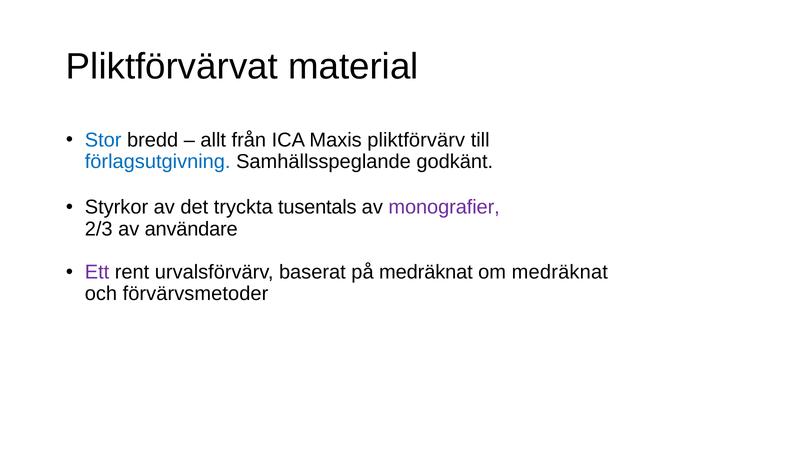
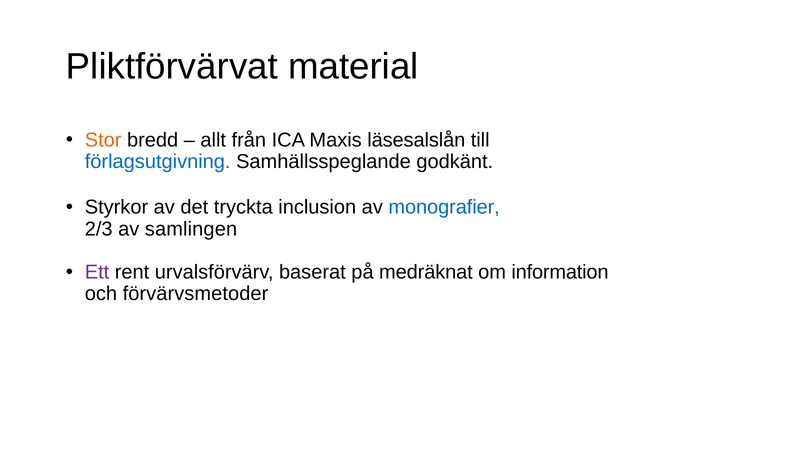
Stor colour: blue -> orange
pliktförvärv: pliktförvärv -> läsesalslån
tusentals: tusentals -> inclusion
monografier colour: purple -> blue
användare: användare -> samlingen
om medräknat: medräknat -> information
